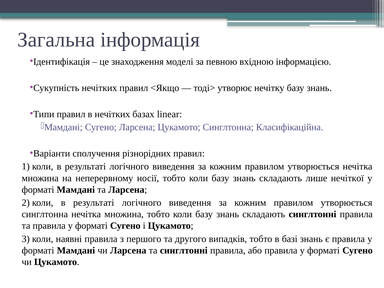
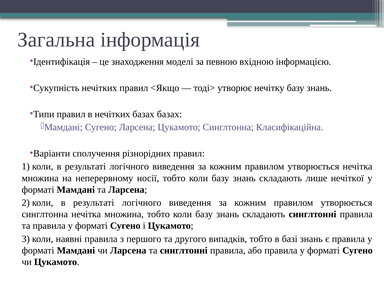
базах linear: linear -> базах
